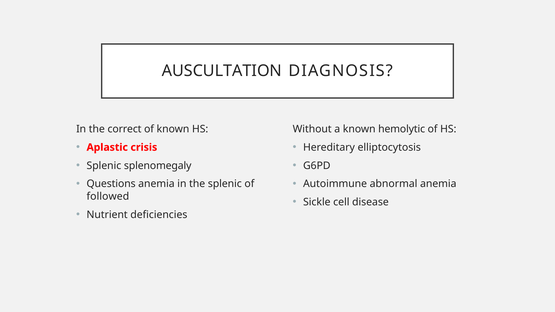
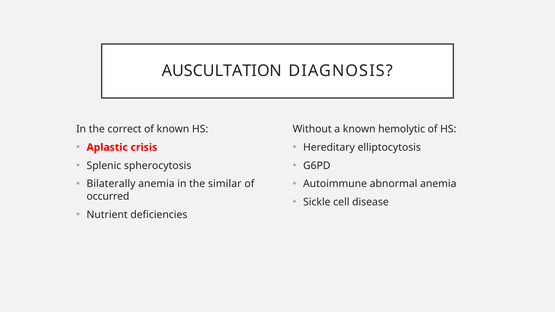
splenomegaly: splenomegaly -> spherocytosis
Questions: Questions -> Bilaterally
the splenic: splenic -> similar
followed: followed -> occurred
